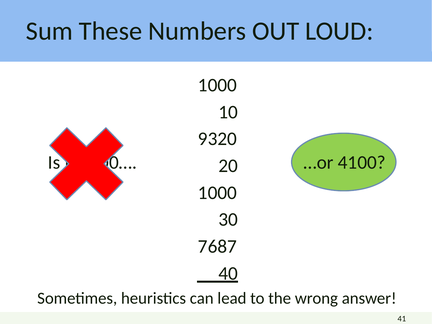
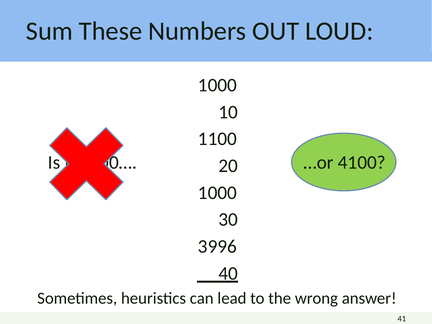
9320: 9320 -> 1100
7687: 7687 -> 3996
